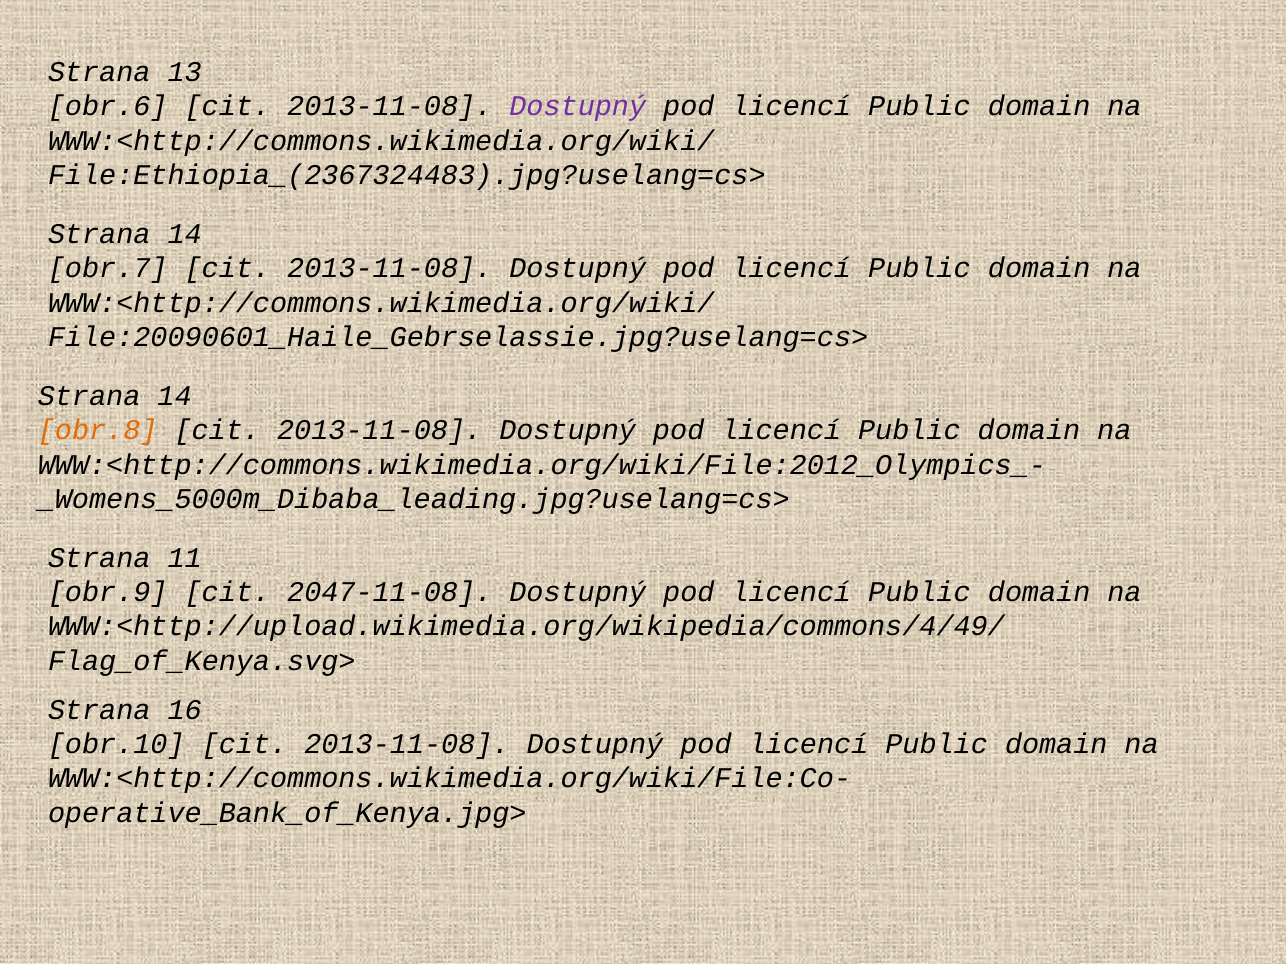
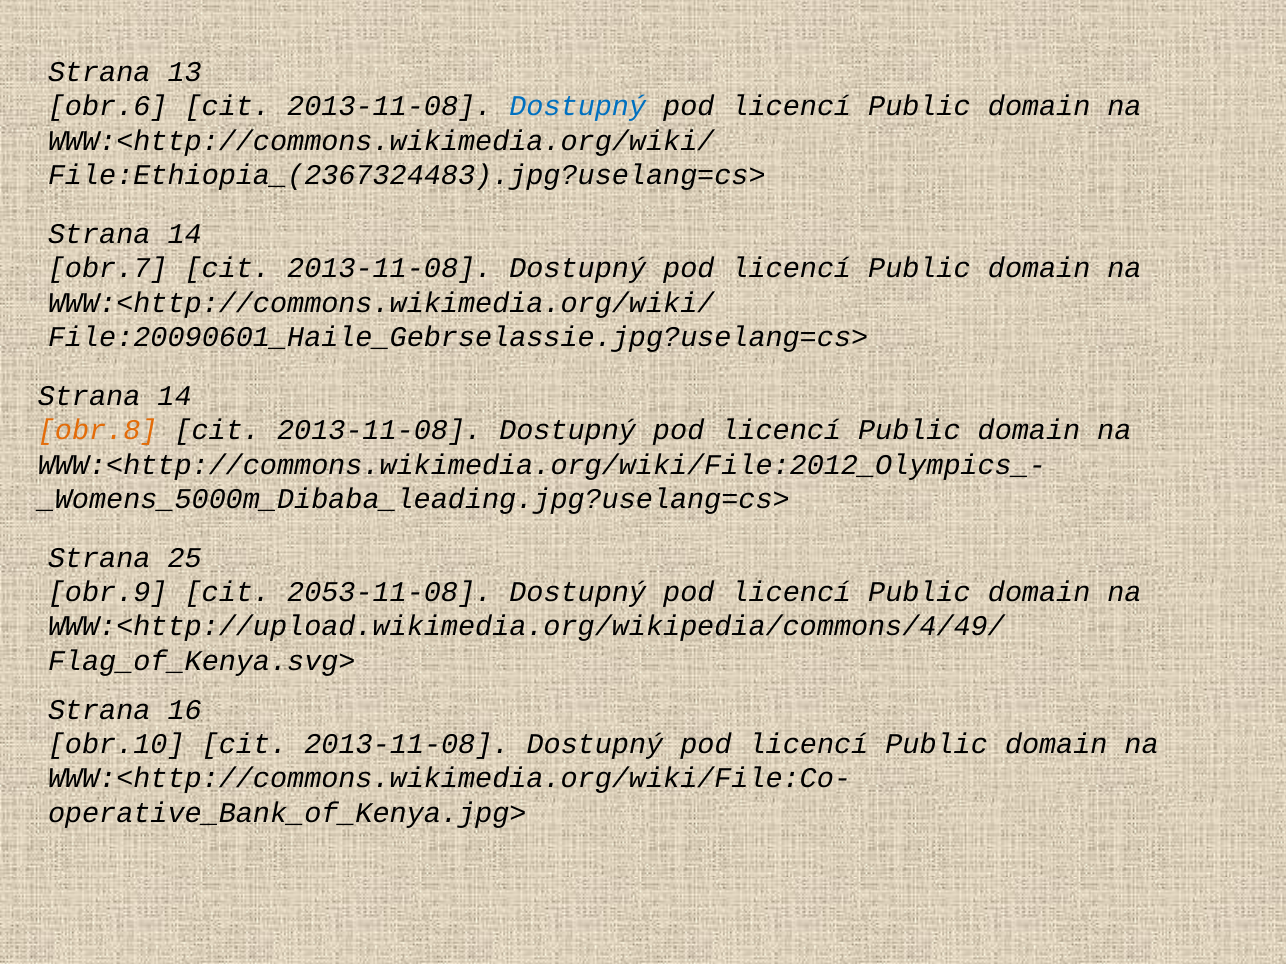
Dostupný at (578, 106) colour: purple -> blue
11: 11 -> 25
2047-11-08: 2047-11-08 -> 2053-11-08
